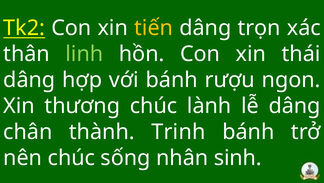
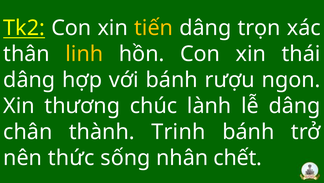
linh colour: light green -> yellow
nên chúc: chúc -> thức
sinh: sinh -> chết
